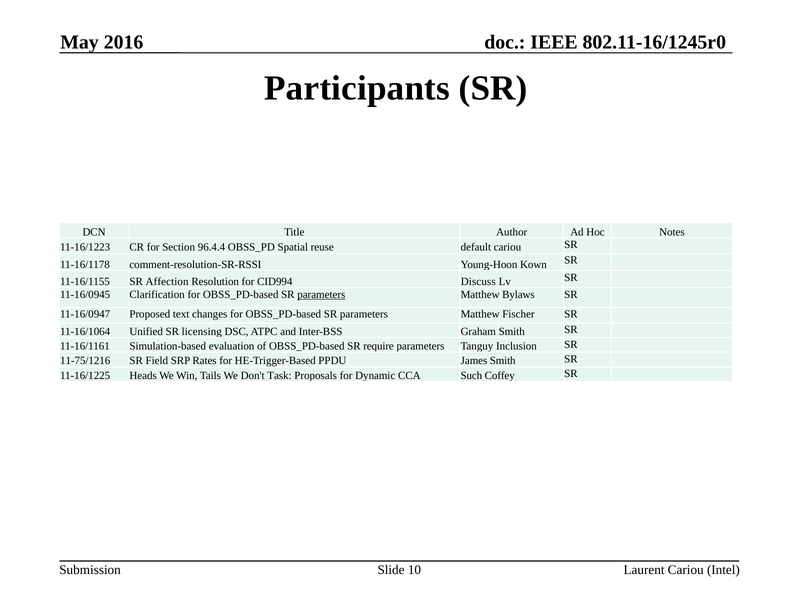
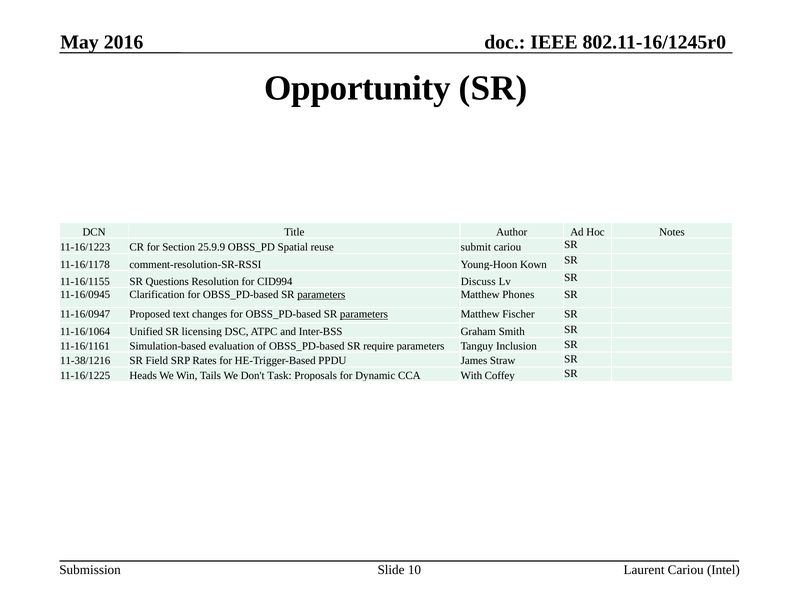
Participants: Participants -> Opportunity
96.4.4: 96.4.4 -> 25.9.9
default: default -> submit
Affection: Affection -> Questions
Bylaws: Bylaws -> Phones
parameters at (364, 314) underline: none -> present
11-75/1216: 11-75/1216 -> 11-38/1216
James Smith: Smith -> Straw
Such: Such -> With
